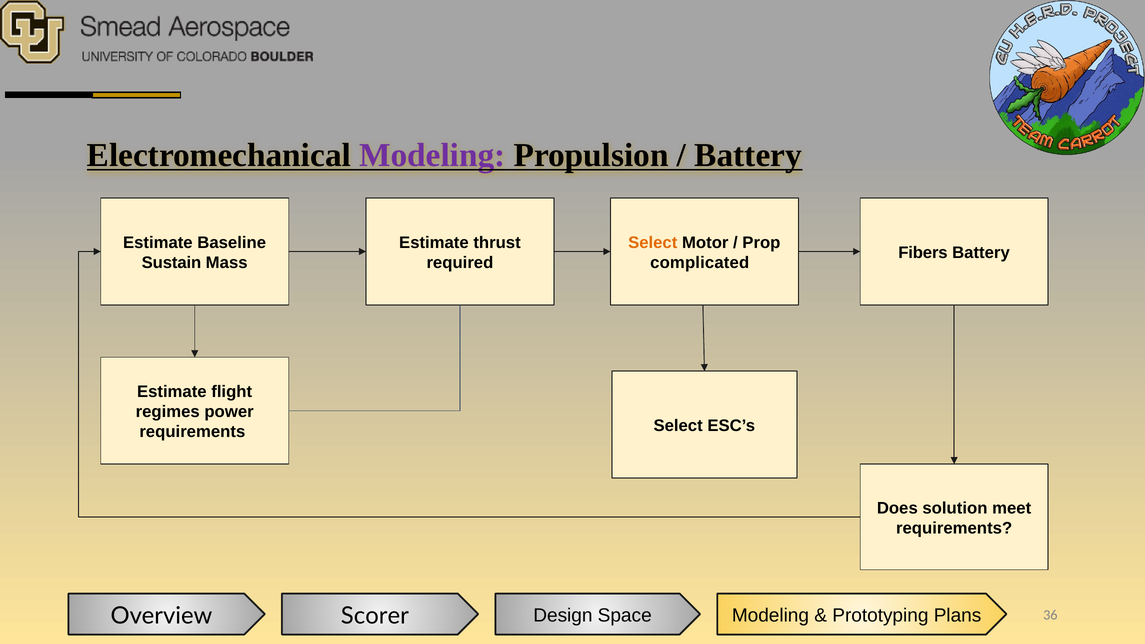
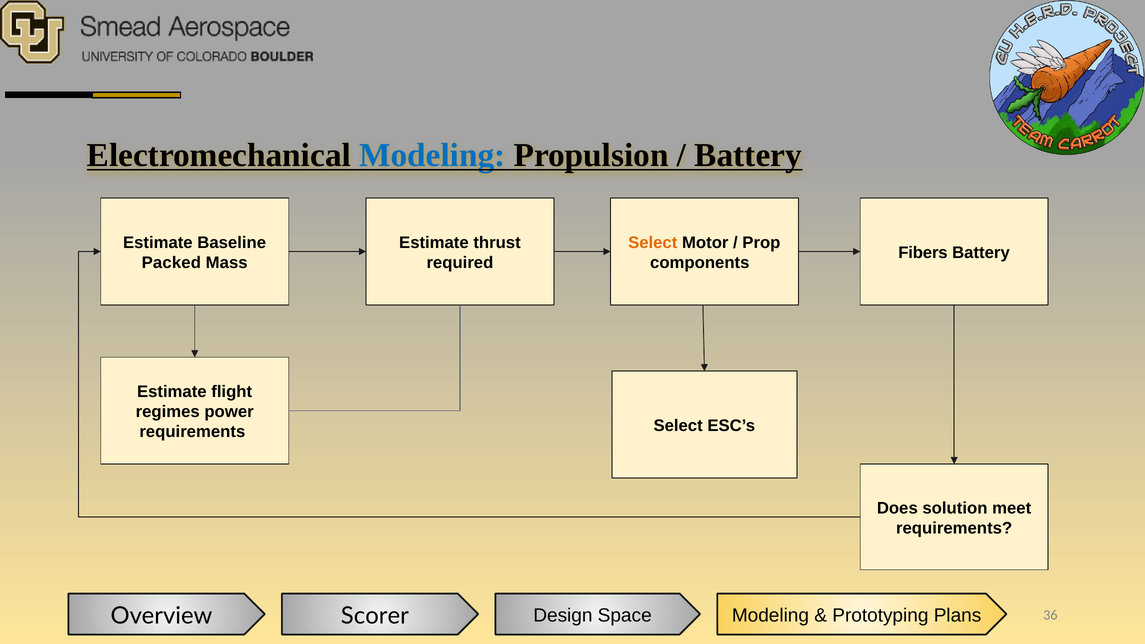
Modeling at (432, 155) colour: purple -> blue
Sustain: Sustain -> Packed
complicated: complicated -> components
